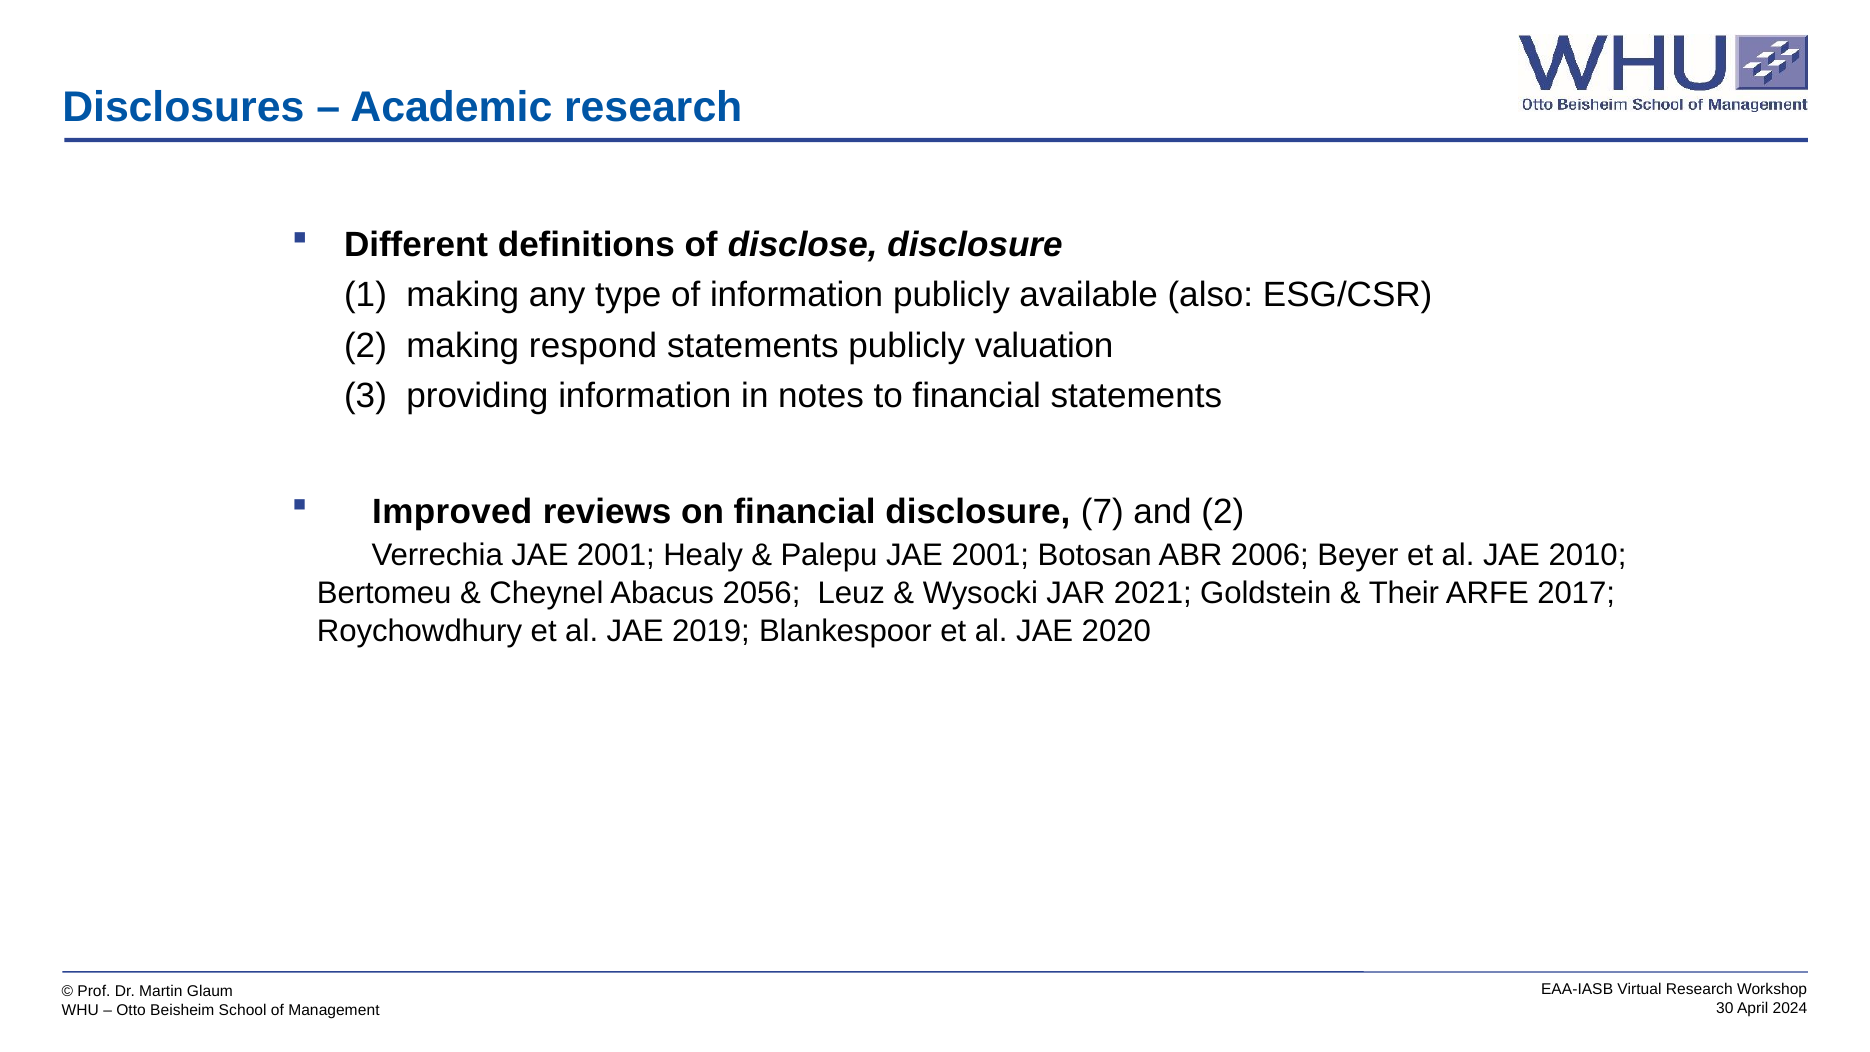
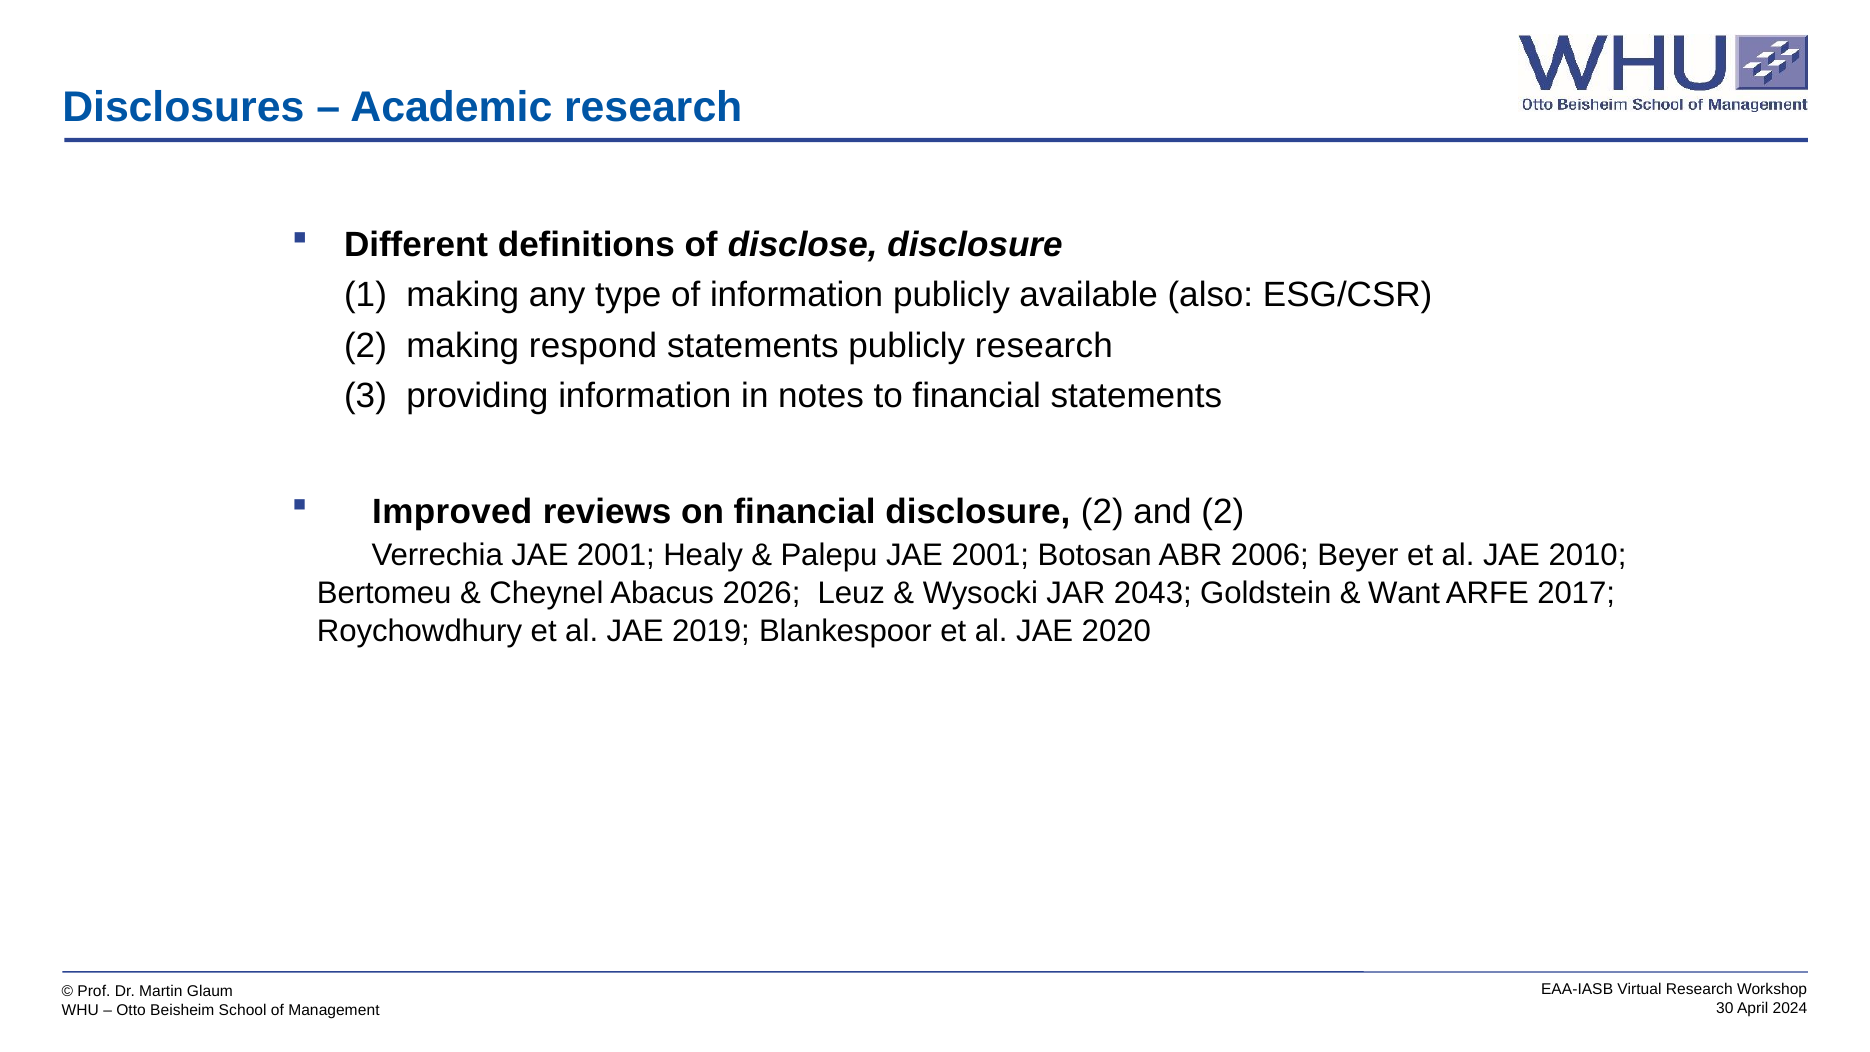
publicly valuation: valuation -> research
disclosure 7: 7 -> 2
2056: 2056 -> 2026
2021: 2021 -> 2043
Their: Their -> Want
